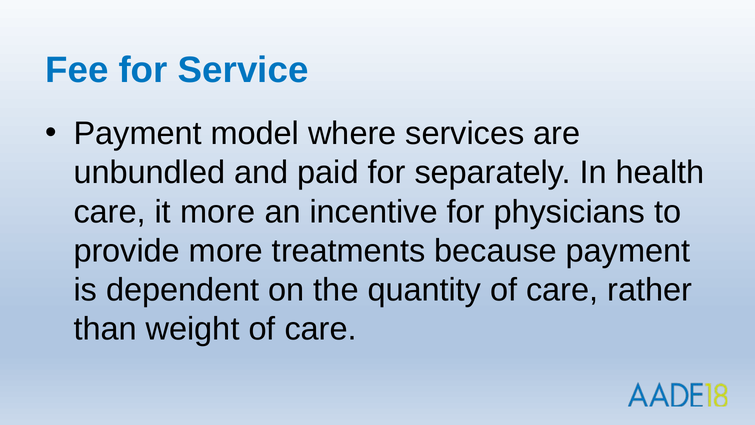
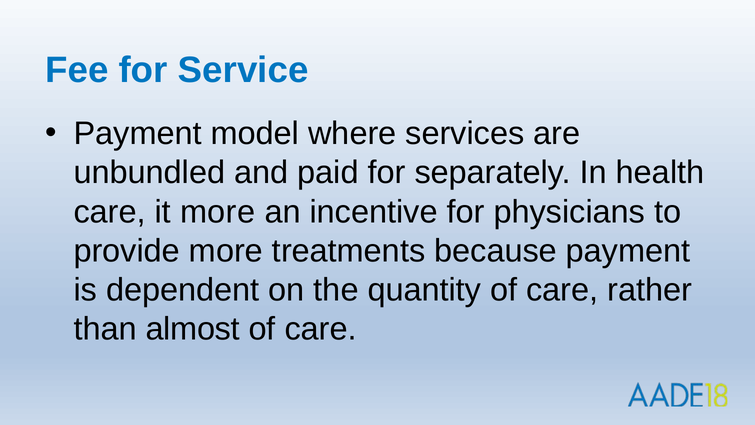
weight: weight -> almost
